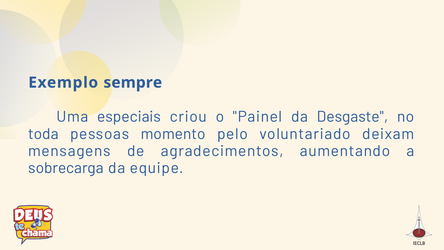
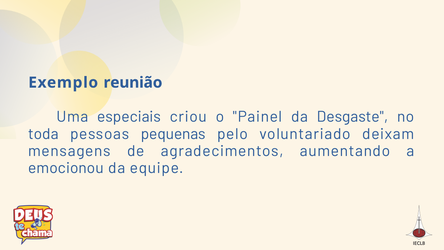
sempre: sempre -> reunião
momento: momento -> pequenas
sobrecarga: sobrecarga -> emocionou
